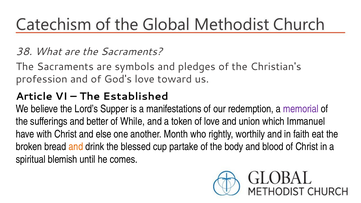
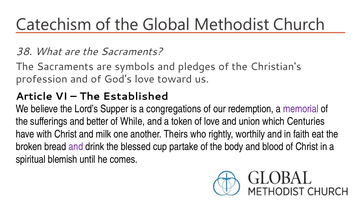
manifestations: manifestations -> congregations
Immanuel: Immanuel -> Centuries
else: else -> milk
Month: Month -> Theirs
and at (76, 147) colour: orange -> purple
